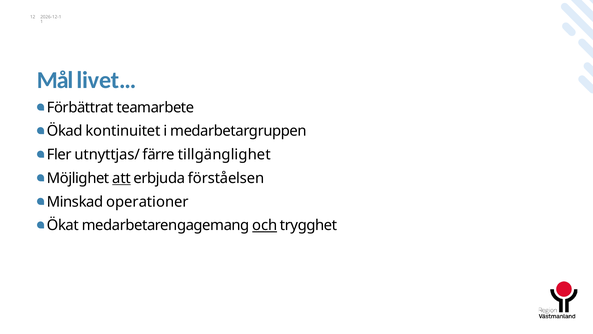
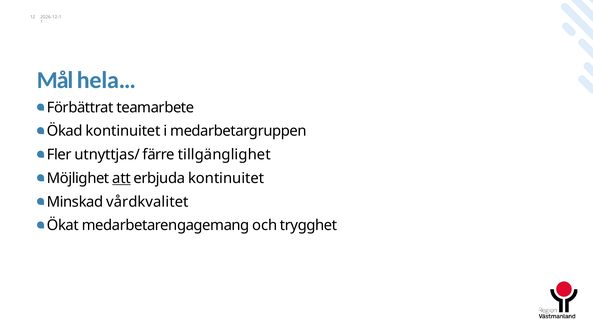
livet…: livet… -> hela…
erbjuda förståelsen: förståelsen -> kontinuitet
operationer: operationer -> vårdkvalitet
och underline: present -> none
